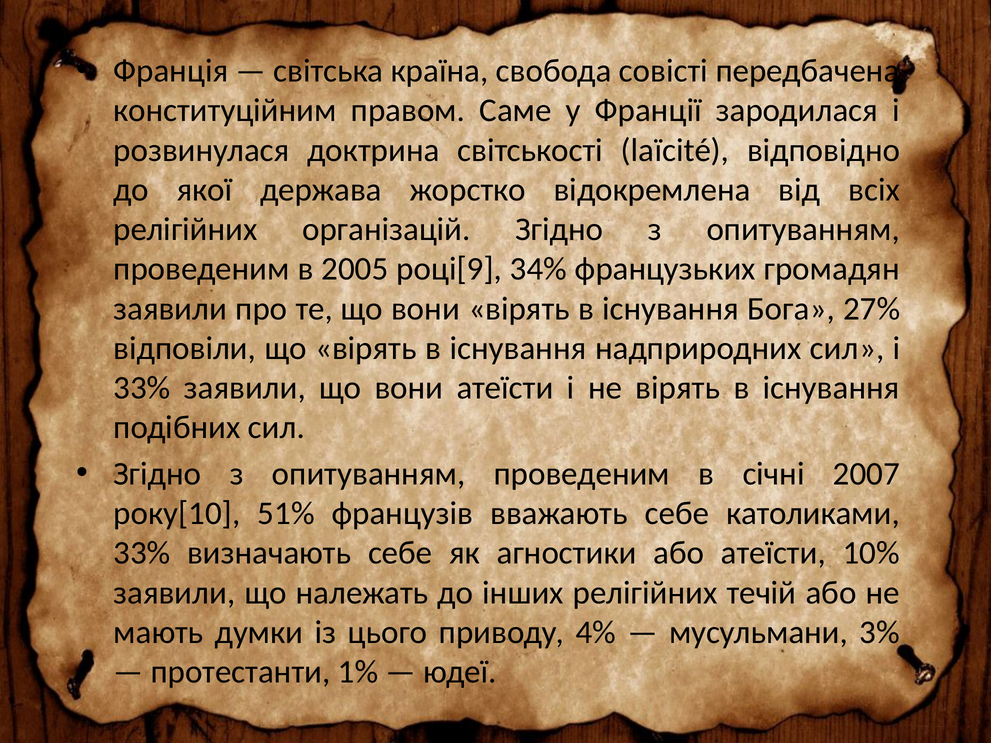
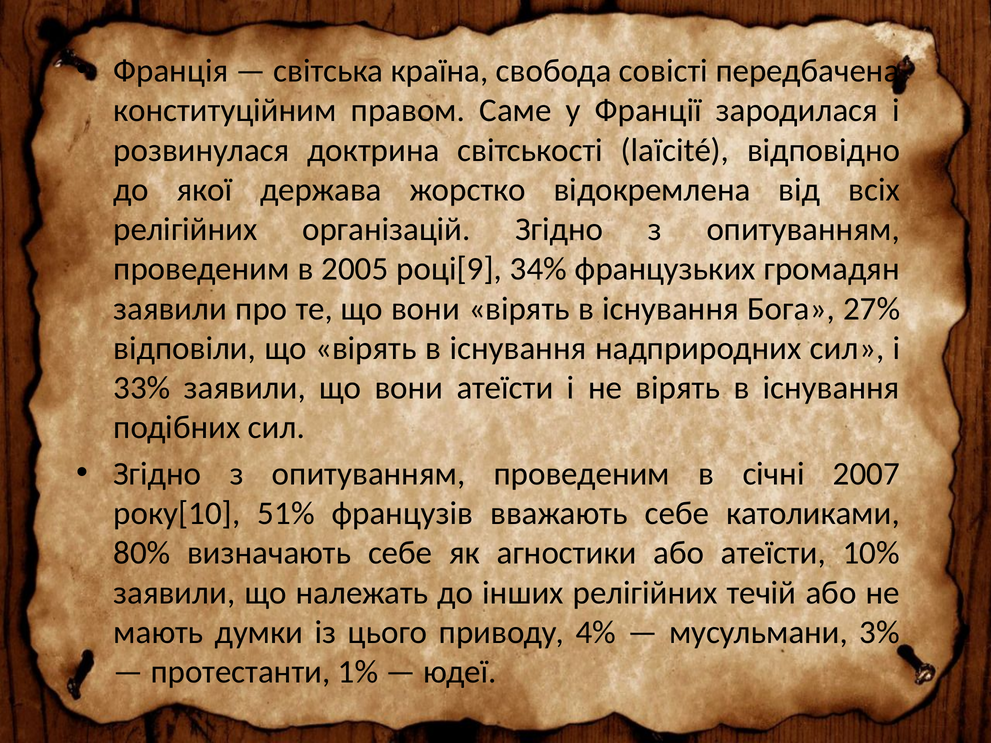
33% at (142, 553): 33% -> 80%
